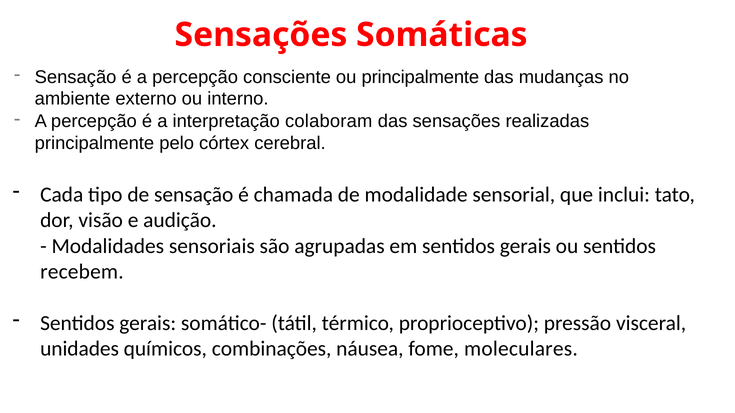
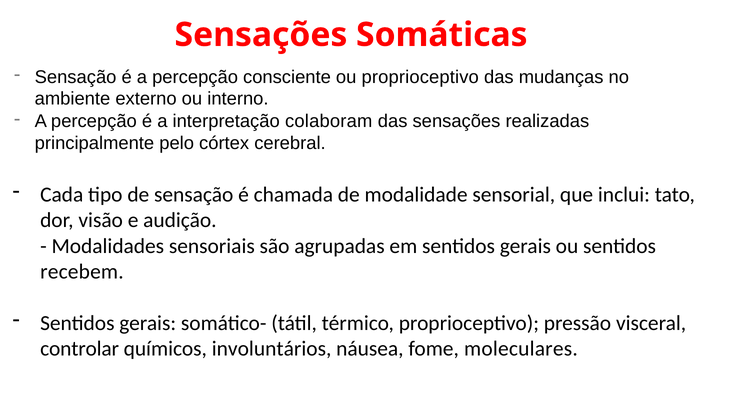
ou principalmente: principalmente -> proprioceptivo
unidades: unidades -> controlar
combinações: combinações -> involuntários
